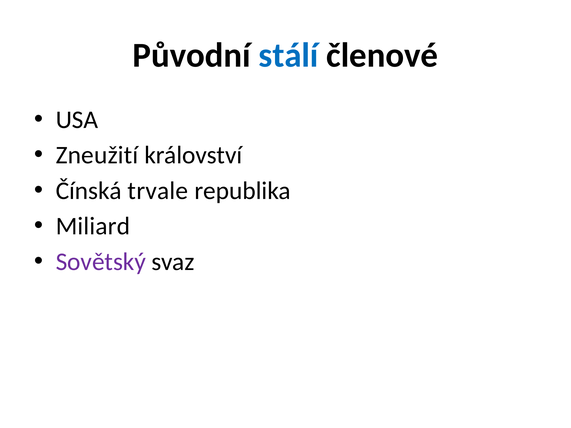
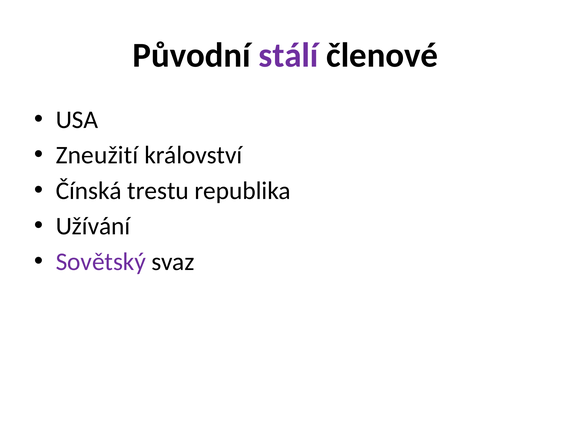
stálí colour: blue -> purple
trvale: trvale -> trestu
Miliard: Miliard -> Užívání
